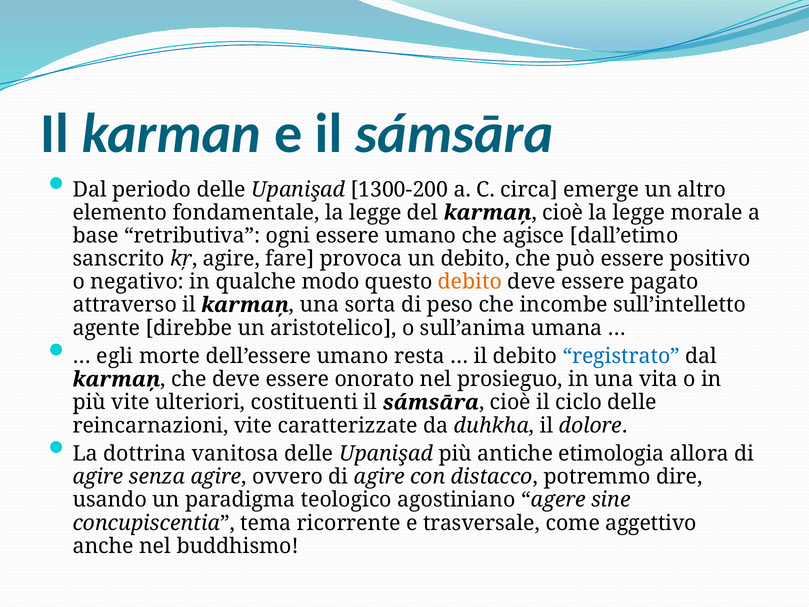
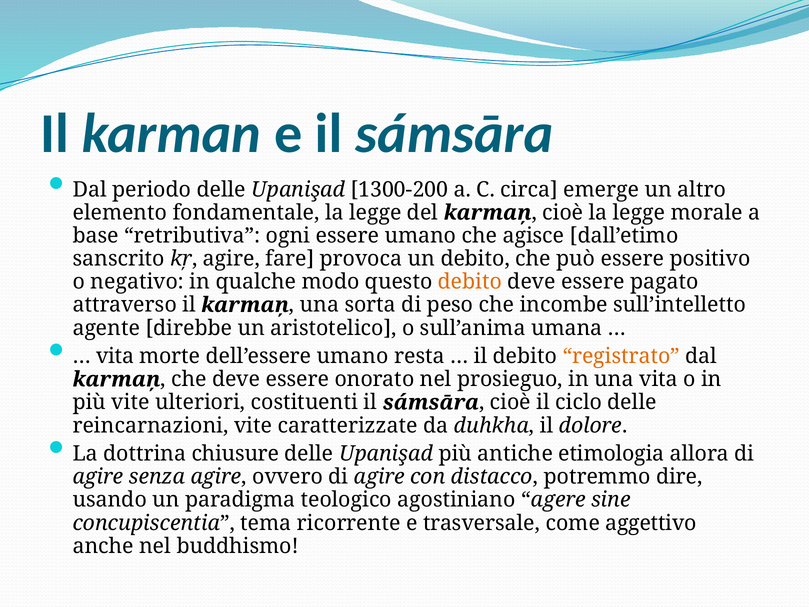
egli at (115, 356): egli -> vita
registrato colour: blue -> orange
vanitosa: vanitosa -> chiusure
